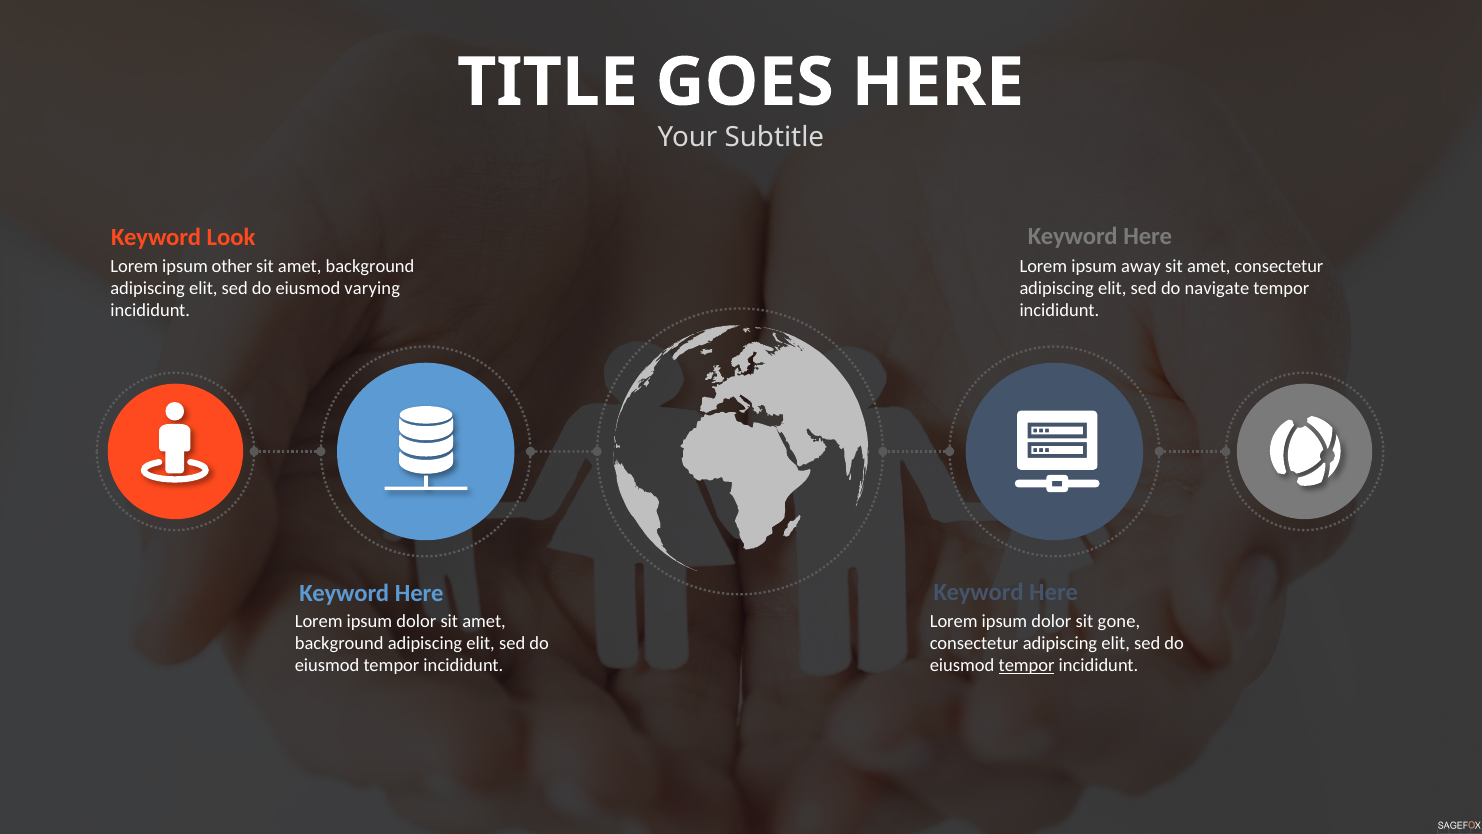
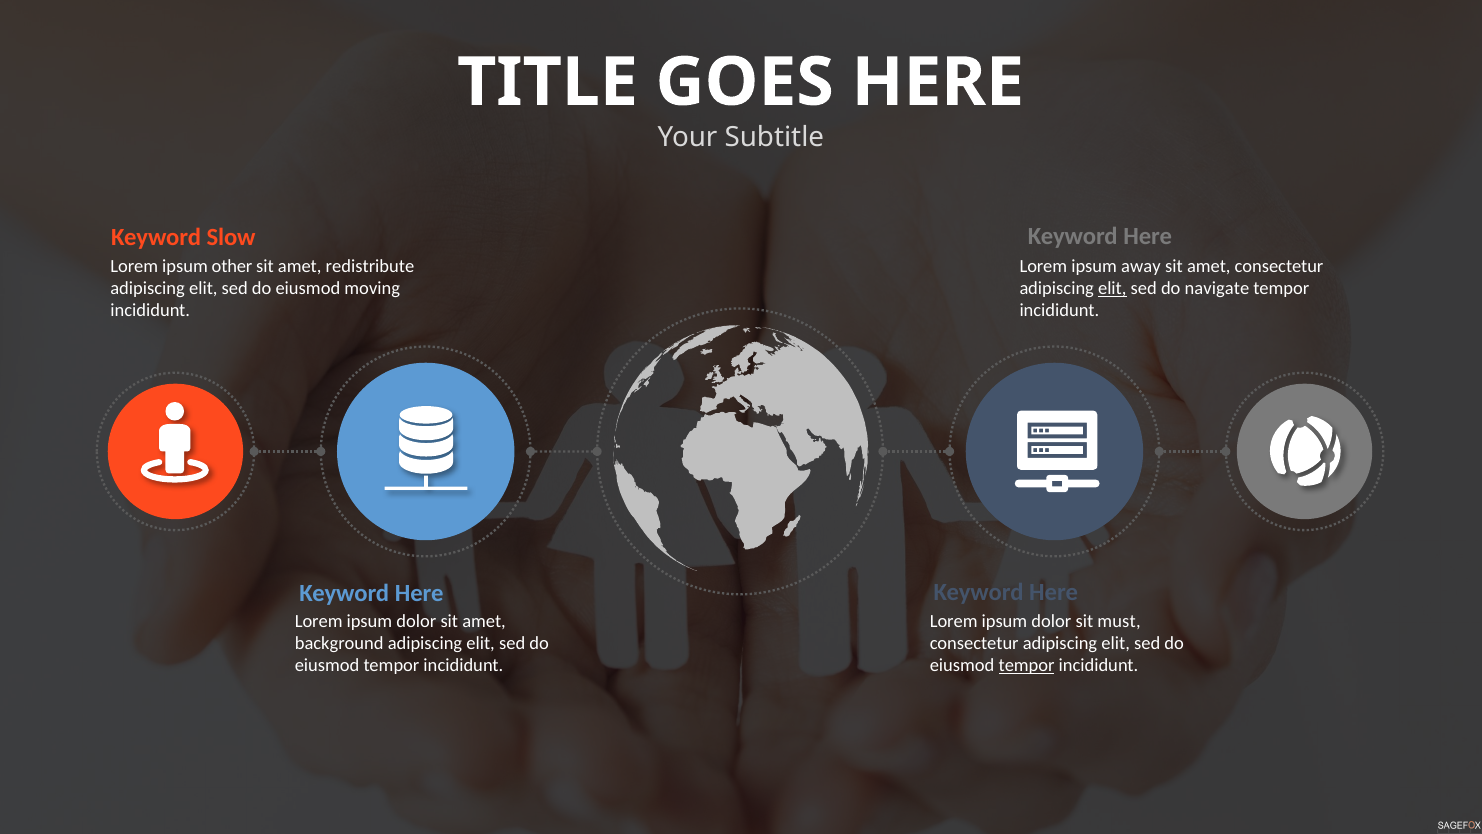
Look: Look -> Slow
background at (370, 266): background -> redistribute
varying: varying -> moving
elit at (1112, 288) underline: none -> present
gone: gone -> must
